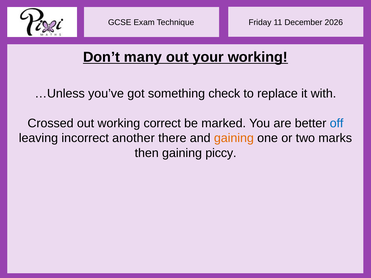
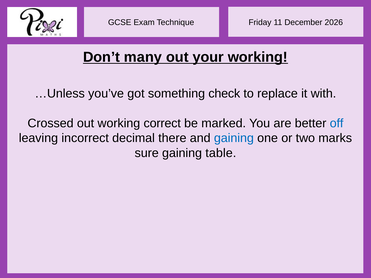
another: another -> decimal
gaining at (234, 138) colour: orange -> blue
then: then -> sure
piccy: piccy -> table
